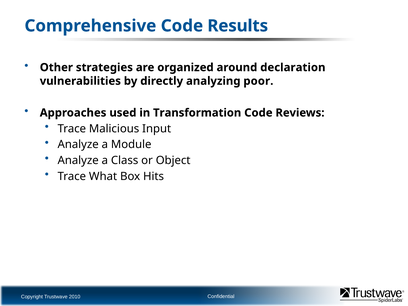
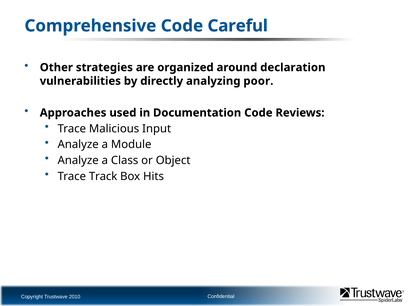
Results: Results -> Careful
Transformation: Transformation -> Documentation
What: What -> Track
